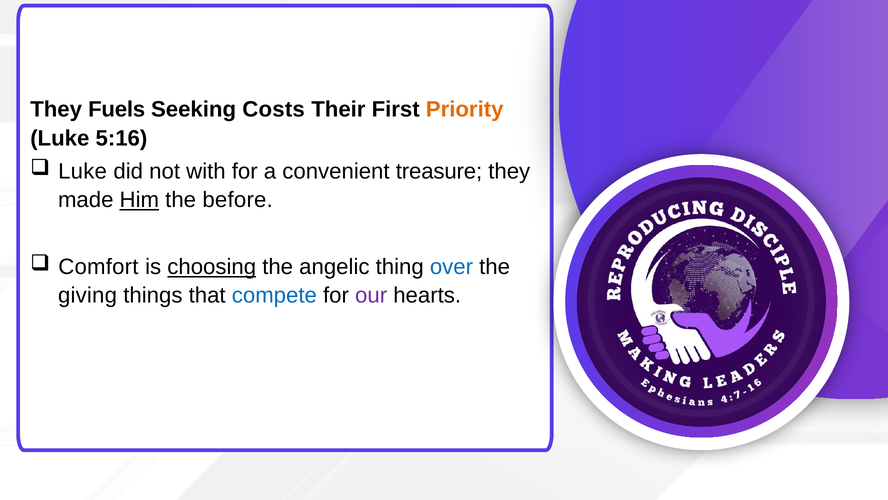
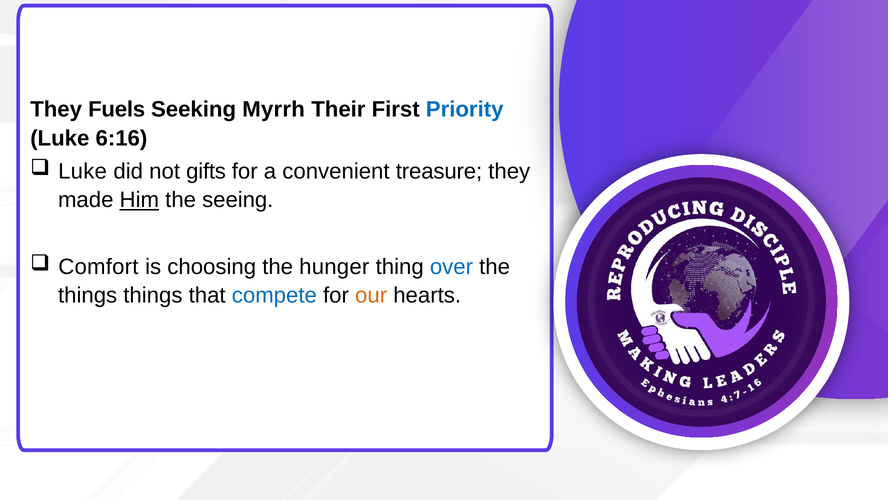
Costs: Costs -> Myrrh
Priority colour: orange -> blue
5:16: 5:16 -> 6:16
with: with -> gifts
before: before -> seeing
choosing underline: present -> none
angelic: angelic -> hunger
giving at (88, 295): giving -> things
our colour: purple -> orange
